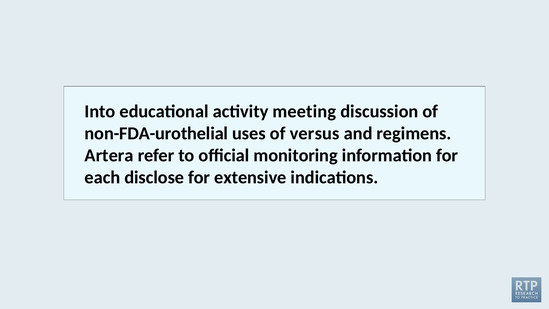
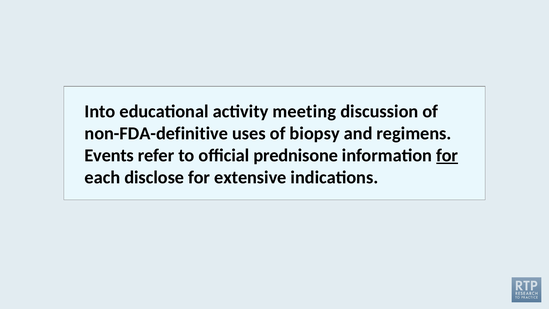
non-FDA-urothelial: non-FDA-urothelial -> non-FDA-definitive
versus: versus -> biopsy
Artera: Artera -> Events
monitoring: monitoring -> prednisone
for at (447, 155) underline: none -> present
